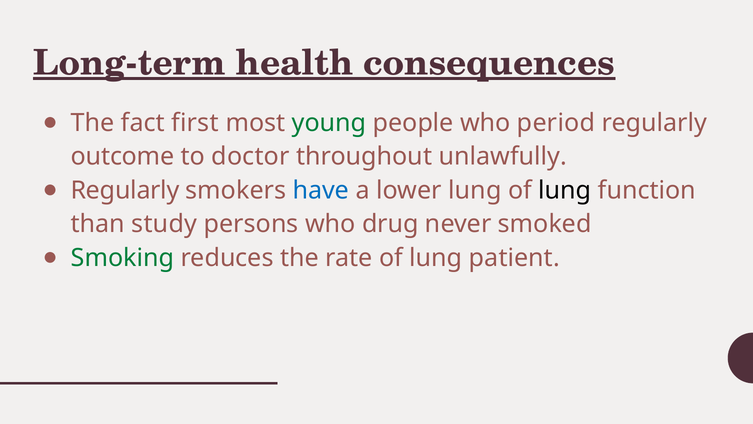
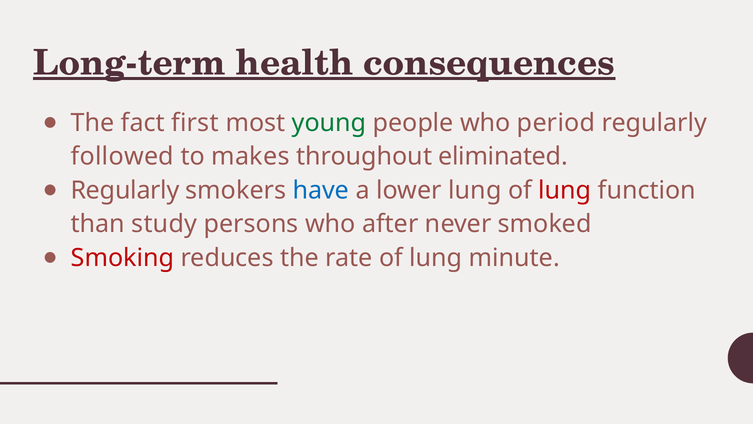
outcome: outcome -> followed
doctor: doctor -> makes
unlawfully: unlawfully -> eliminated
lung at (565, 190) colour: black -> red
drug: drug -> after
Smoking colour: green -> red
patient: patient -> minute
